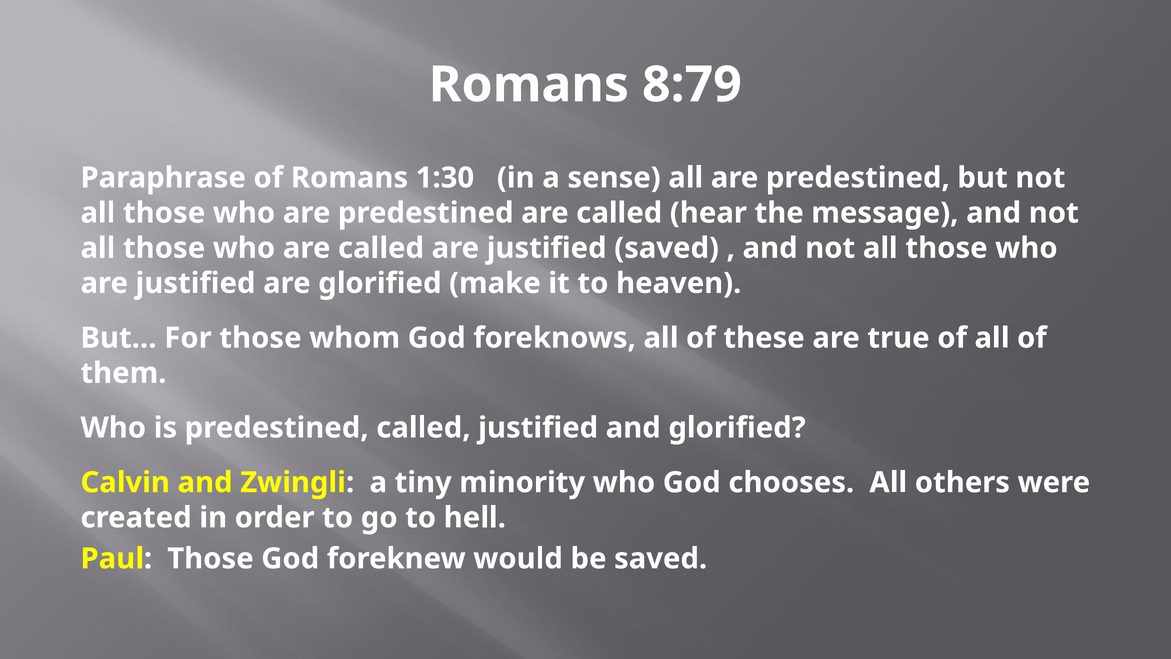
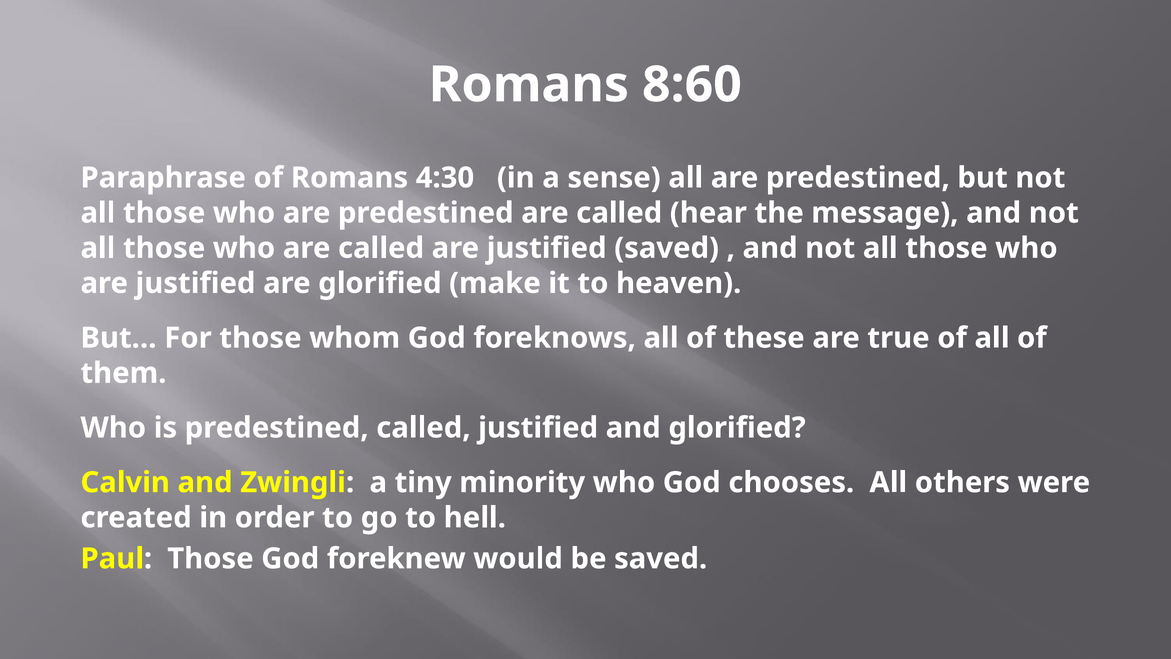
8:79: 8:79 -> 8:60
1:30: 1:30 -> 4:30
